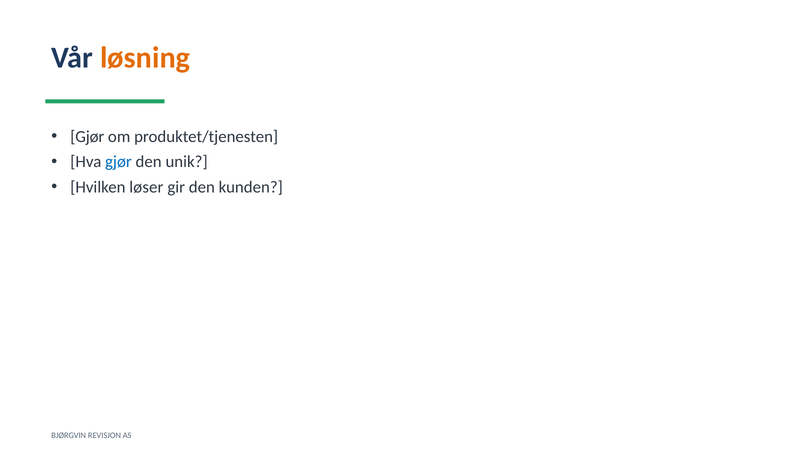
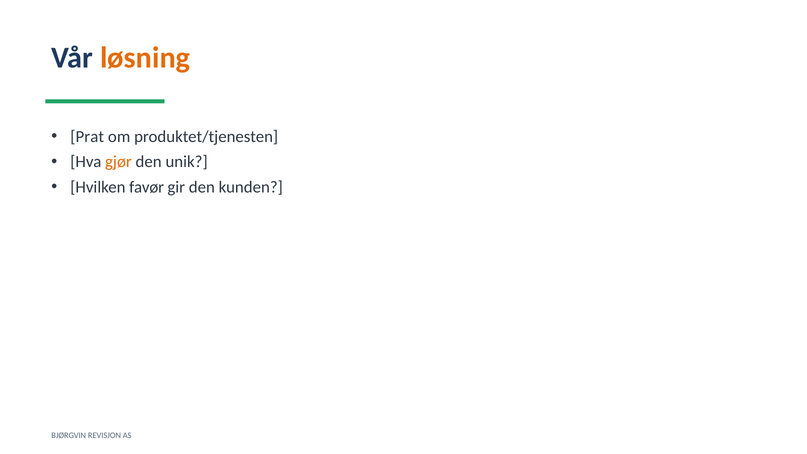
Gjør at (87, 137): Gjør -> Prat
gjør at (118, 162) colour: blue -> orange
løser: løser -> favør
